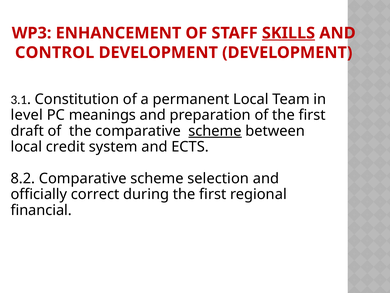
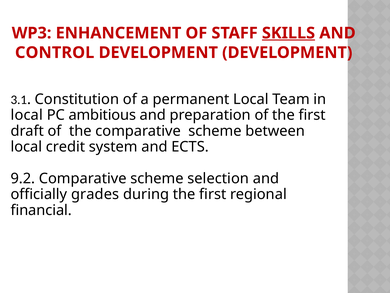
level at (27, 115): level -> local
meanings: meanings -> ambitious
scheme at (215, 131) underline: present -> none
8.2: 8.2 -> 9.2
correct: correct -> grades
